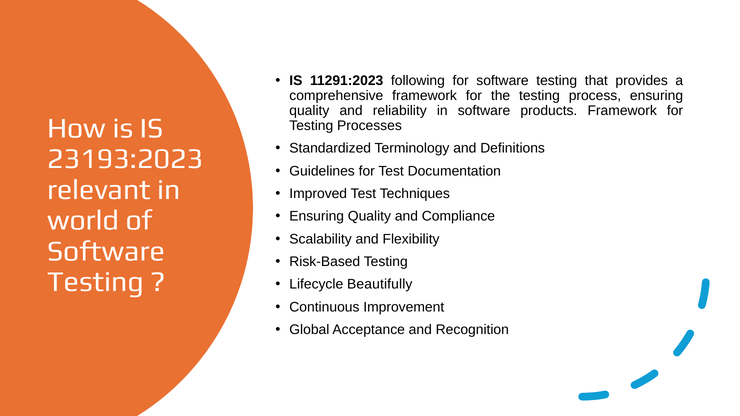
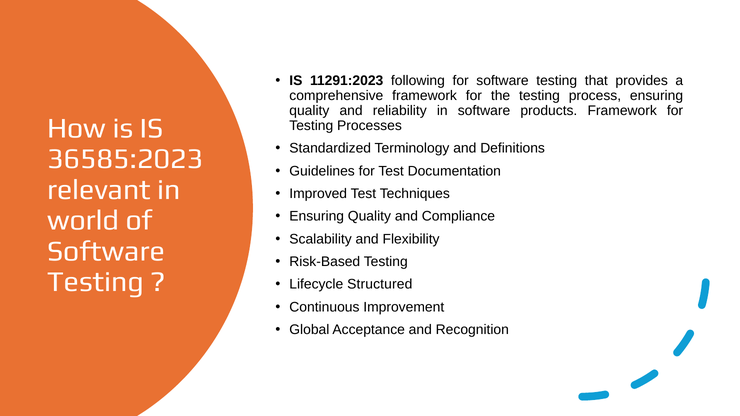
23193:2023: 23193:2023 -> 36585:2023
Beautifully: Beautifully -> Structured
